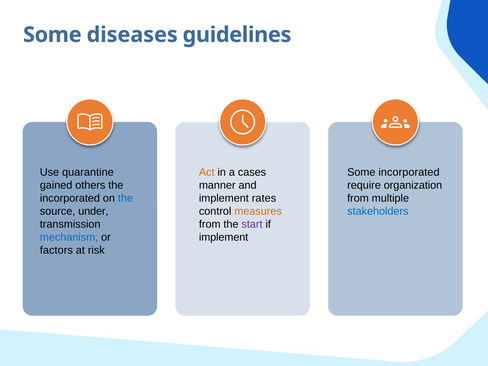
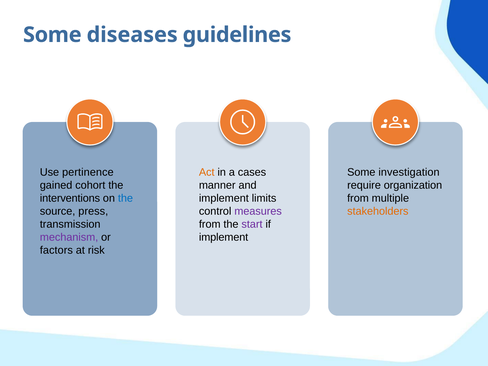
quarantine: quarantine -> pertinence
Some incorporated: incorporated -> investigation
others: others -> cohort
rates: rates -> limits
incorporated at (70, 198): incorporated -> interventions
measures colour: orange -> purple
stakeholders colour: blue -> orange
under: under -> press
mechanism colour: blue -> purple
